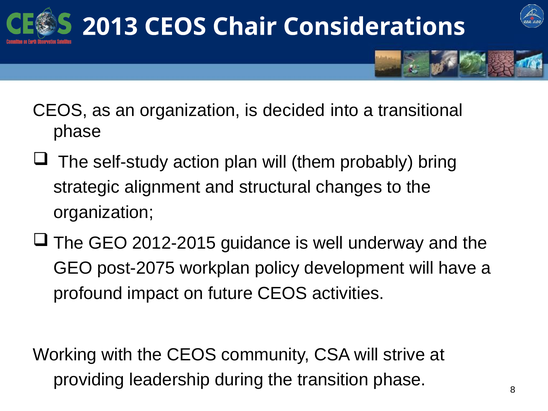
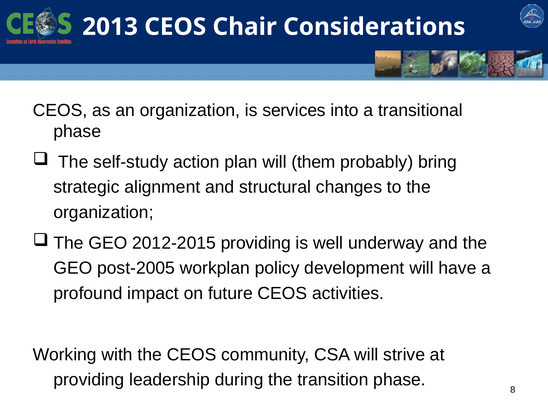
decided: decided -> services
2012-2015 guidance: guidance -> providing
post-2075: post-2075 -> post-2005
